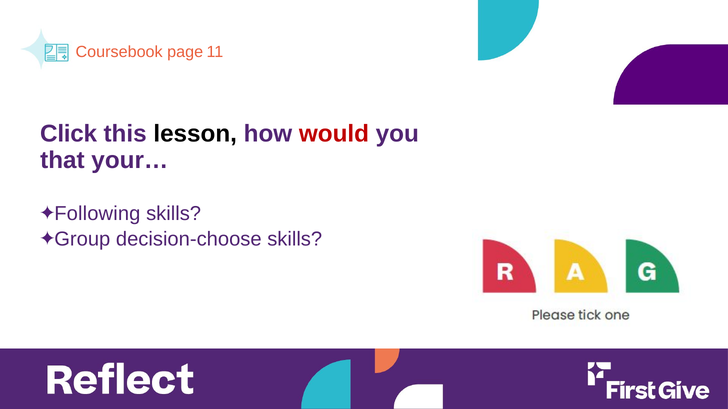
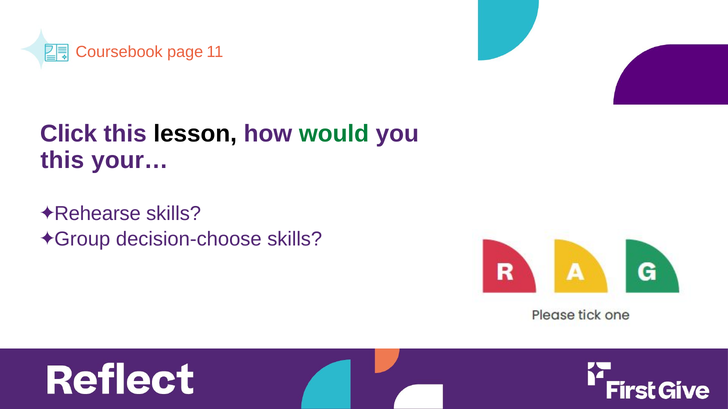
would colour: red -> green
that at (62, 160): that -> this
Following: Following -> Rehearse
